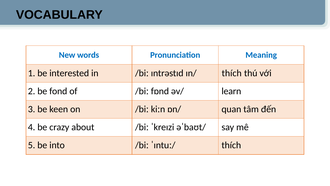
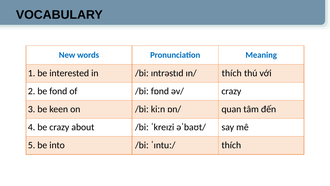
əv/ learn: learn -> crazy
